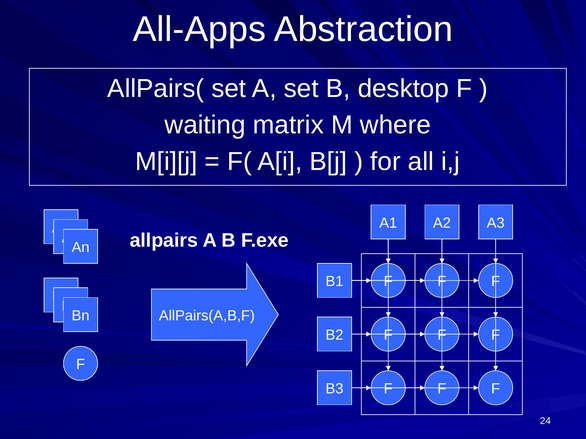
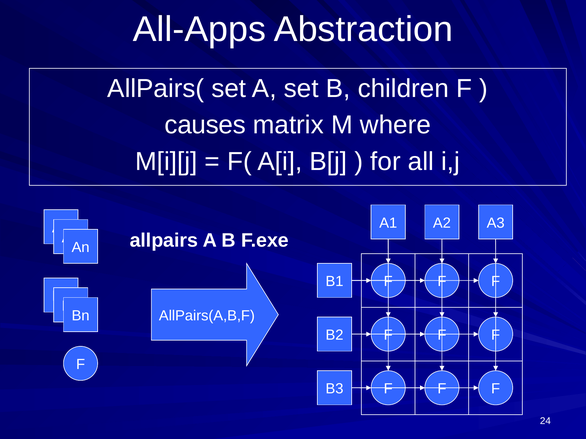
desktop: desktop -> children
waiting: waiting -> causes
